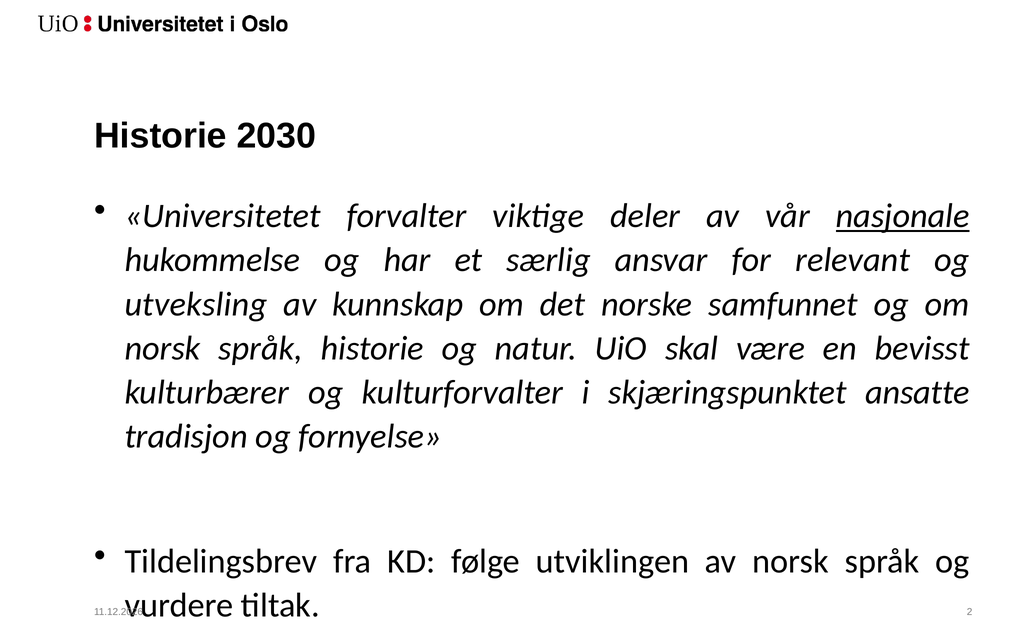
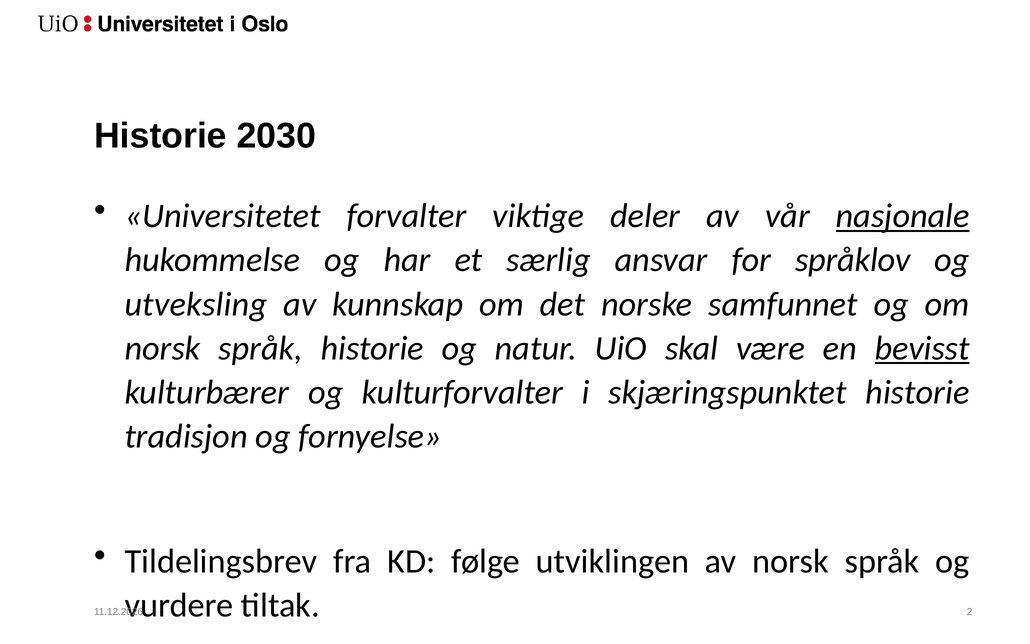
relevant: relevant -> språklov
bevisst underline: none -> present
skjæringspunktet ansatte: ansatte -> historie
